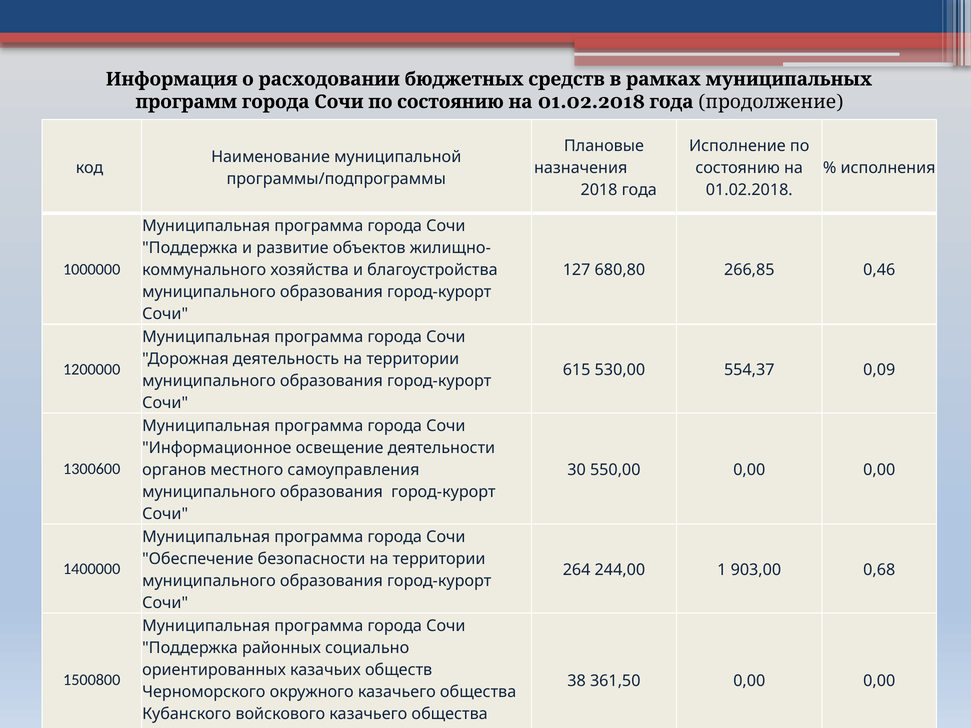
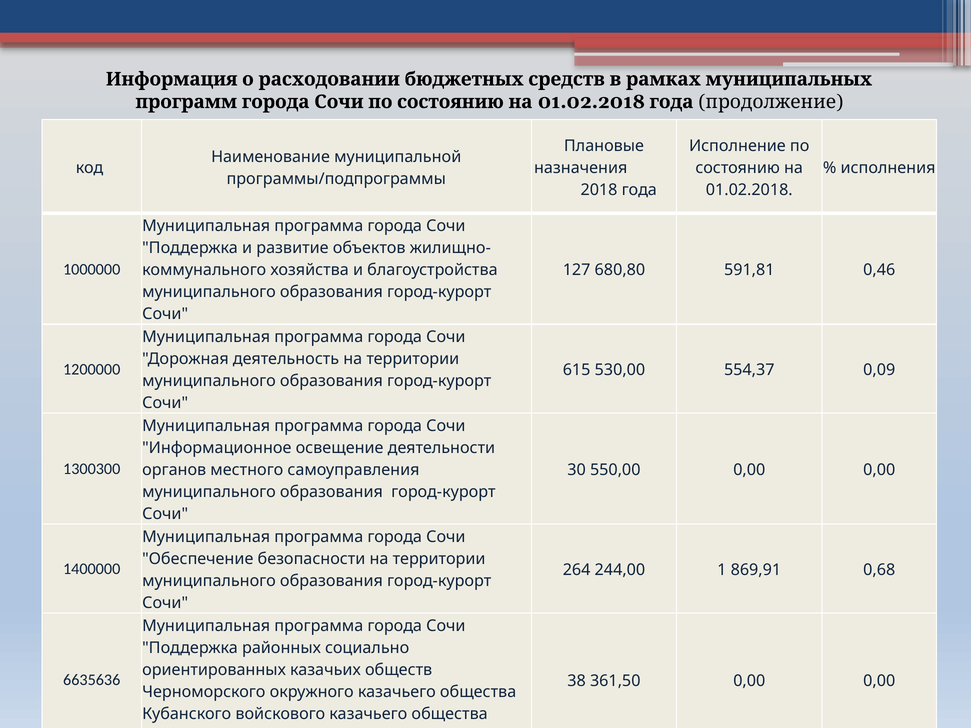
266,85: 266,85 -> 591,81
1300600: 1300600 -> 1300300
903,00: 903,00 -> 869,91
1500800: 1500800 -> 6635636
